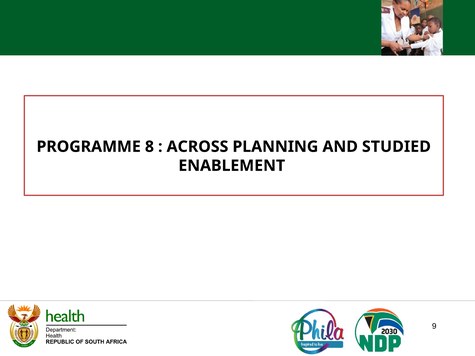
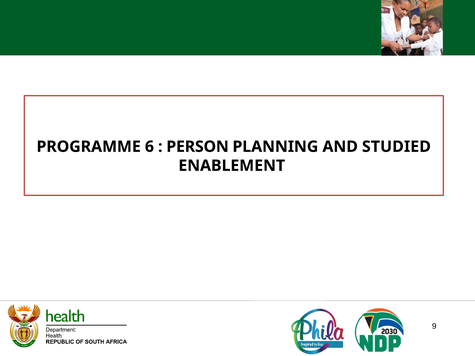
8: 8 -> 6
ACROSS: ACROSS -> PERSON
